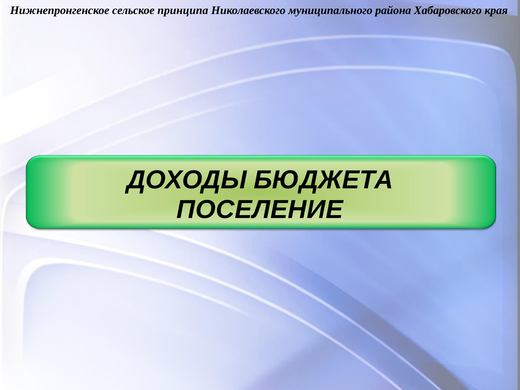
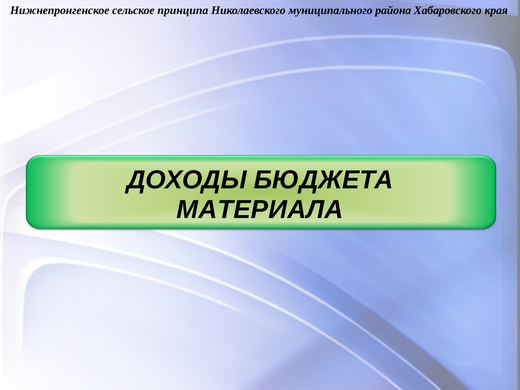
ПОСЕЛЕНИЕ: ПОСЕЛЕНИЕ -> МАТЕРИАЛА
